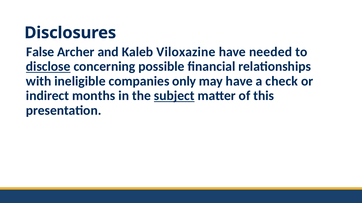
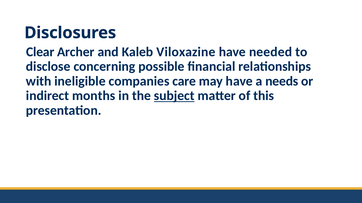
False: False -> Clear
disclose underline: present -> none
only: only -> care
check: check -> needs
